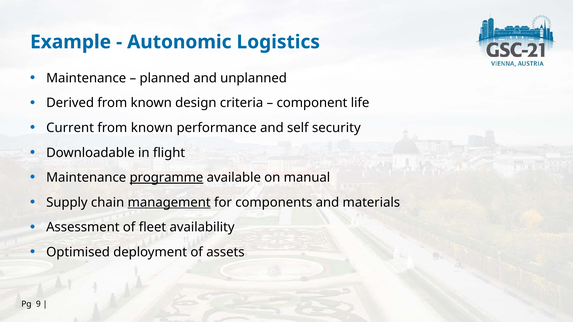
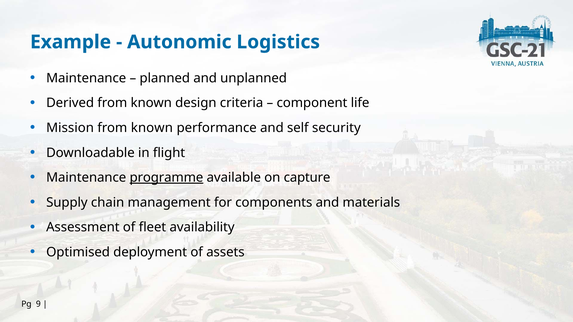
Current: Current -> Mission
manual: manual -> capture
management underline: present -> none
